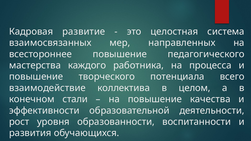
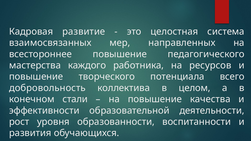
процесса: процесса -> ресурсов
взаимодействие: взаимодействие -> добровольность
